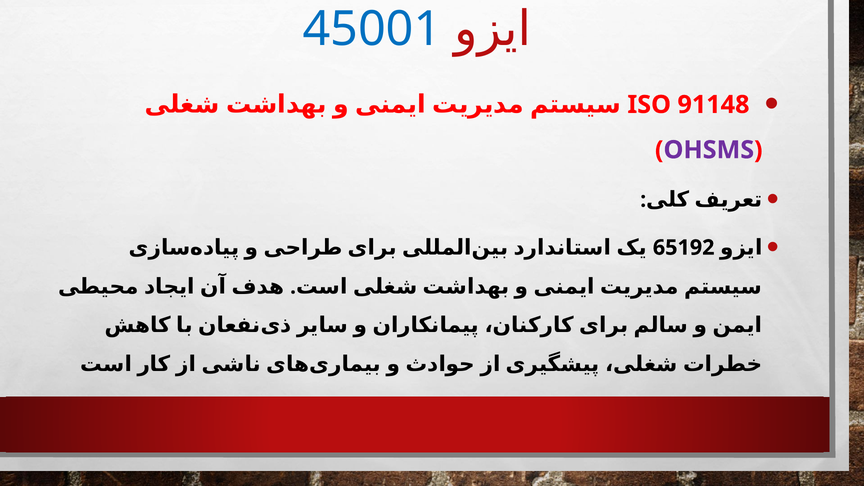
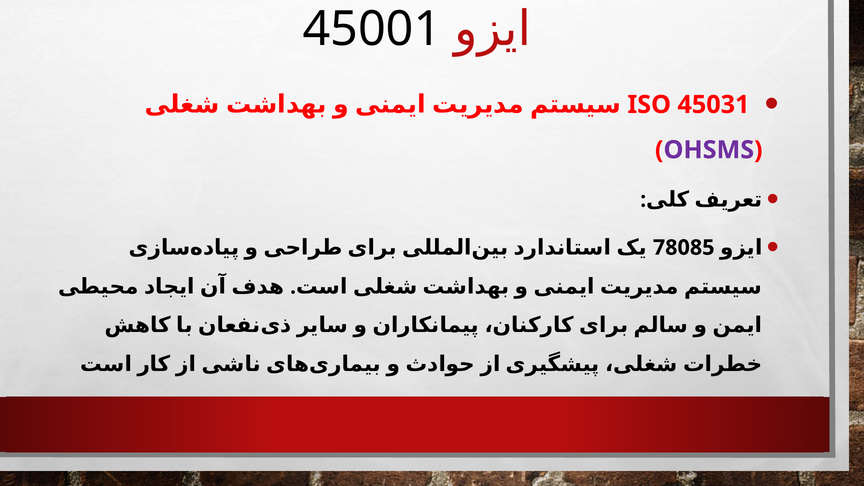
45001 colour: blue -> black
91148: 91148 -> 45031
65192: 65192 -> 78085
